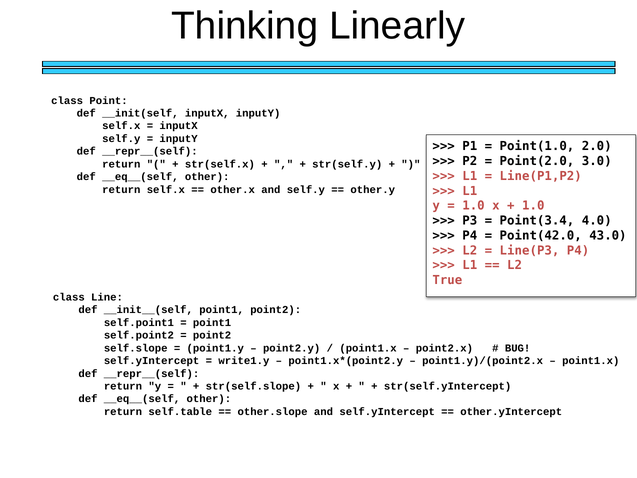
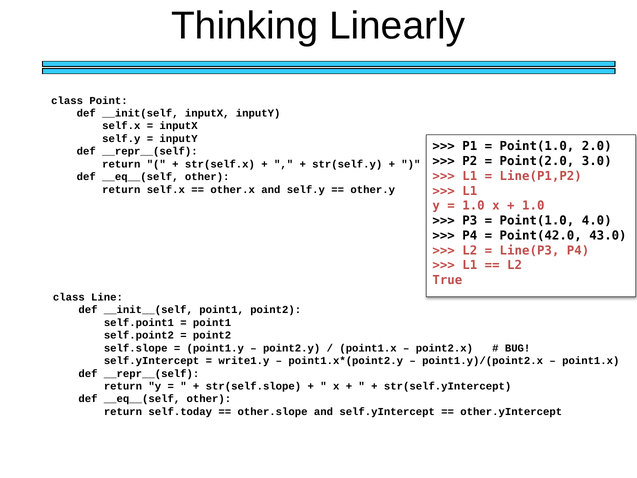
Point(3.4 at (537, 221): Point(3.4 -> Point(1.0
self.table: self.table -> self.today
